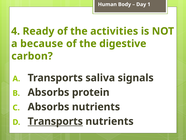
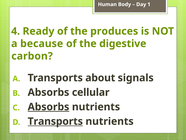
activities: activities -> produces
saliva: saliva -> about
protein: protein -> cellular
Absorbs at (48, 107) underline: none -> present
